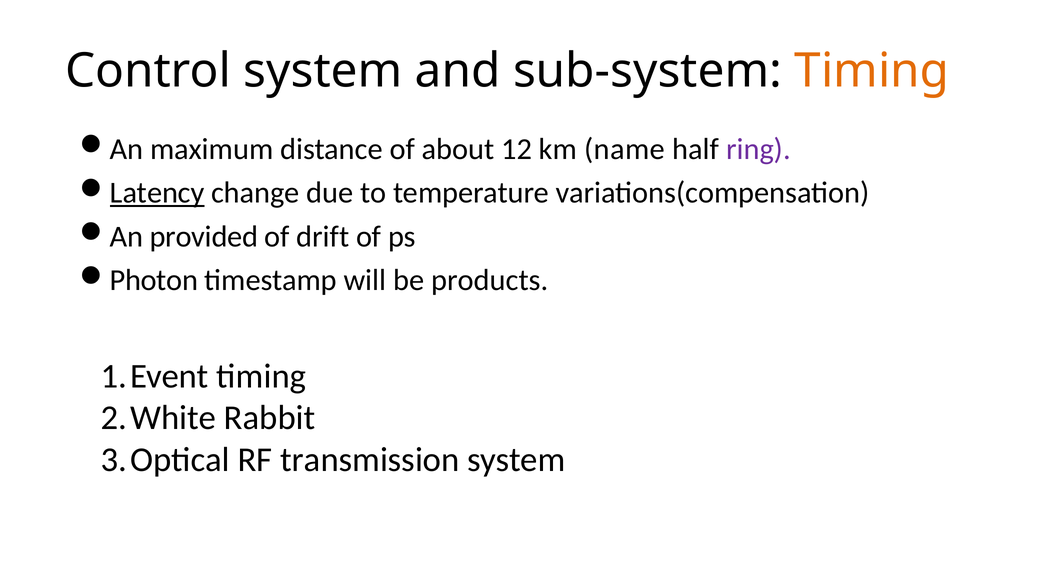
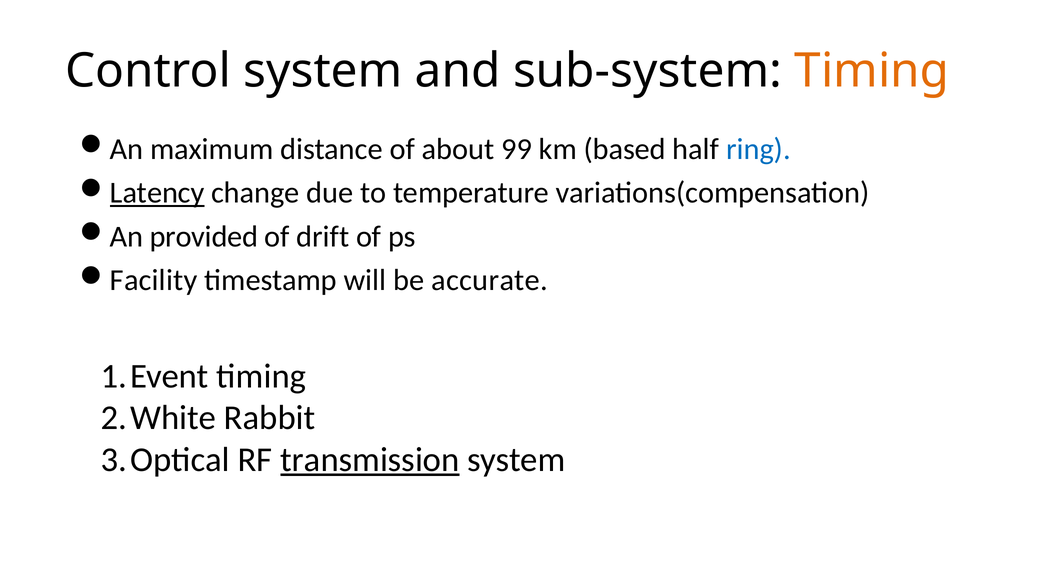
12: 12 -> 99
name: name -> based
ring colour: purple -> blue
Photon: Photon -> Facility
products: products -> accurate
transmission underline: none -> present
